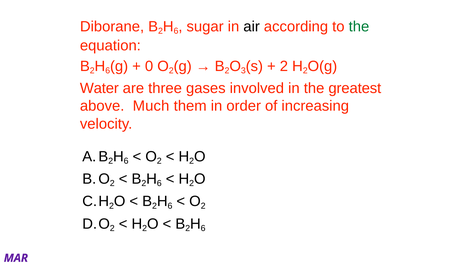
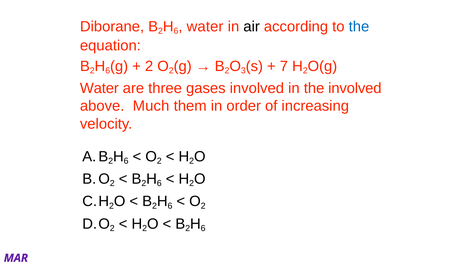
sugar at (205, 27): sugar -> water
the at (359, 27) colour: green -> blue
0 at (149, 66): 0 -> 2
2 at (284, 66): 2 -> 7
the greatest: greatest -> involved
